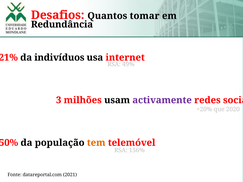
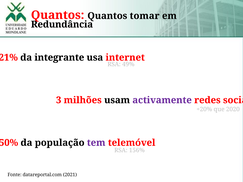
Desafios at (58, 15): Desafios -> Quantos
indivíduos: indivíduos -> integrante
tem colour: orange -> purple
